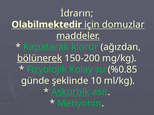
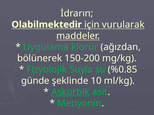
domuzlar: domuzlar -> vurularak
Kapatarak: Kapatarak -> Uygulama
bölünerek underline: present -> none
Kolay: Kolay -> Suyla
